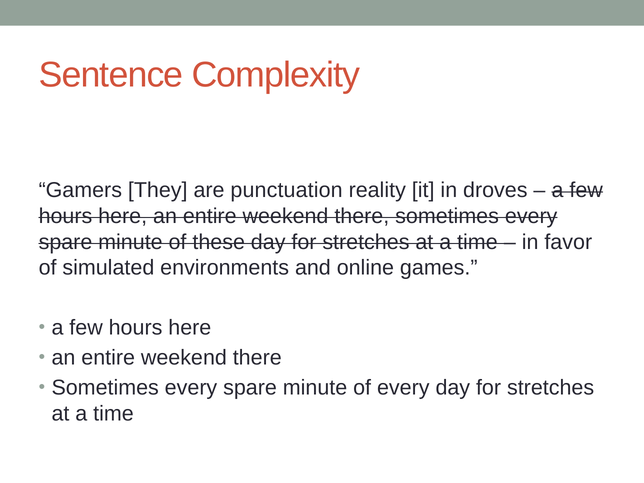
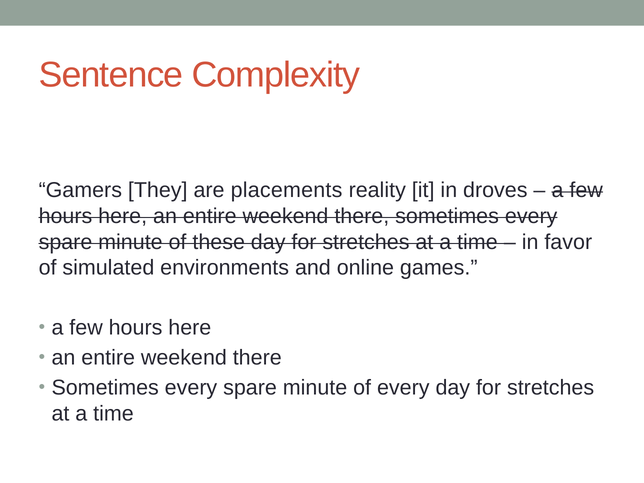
punctuation: punctuation -> placements
